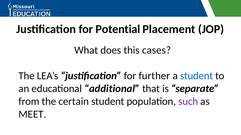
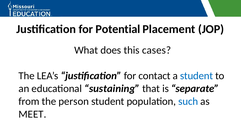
further: further -> contact
additional: additional -> sustaining
certain: certain -> person
such colour: purple -> blue
